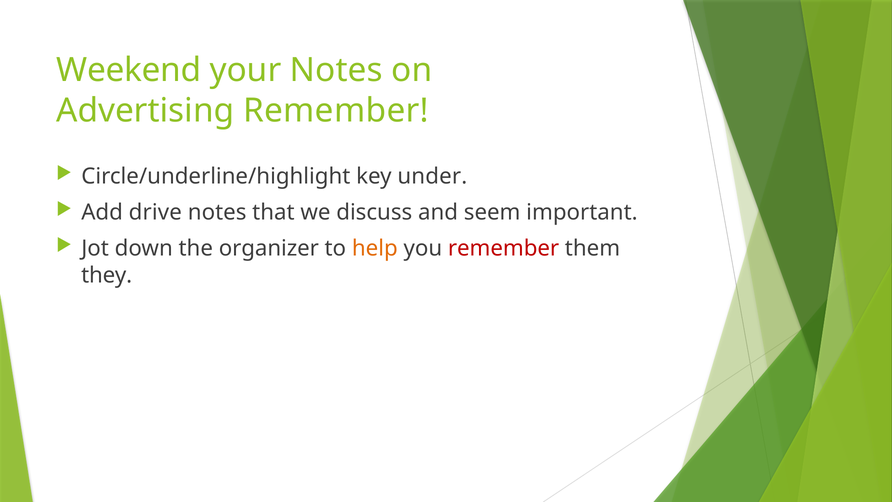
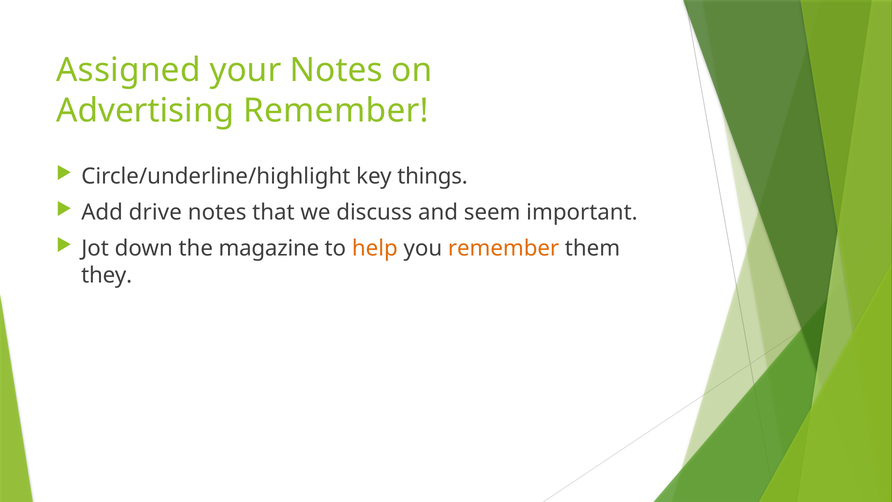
Weekend: Weekend -> Assigned
under: under -> things
organizer: organizer -> magazine
remember at (504, 248) colour: red -> orange
